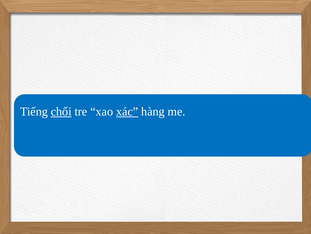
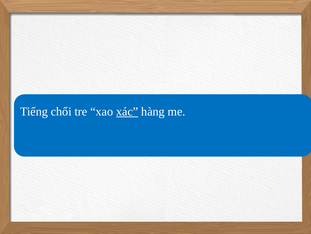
chổi underline: present -> none
